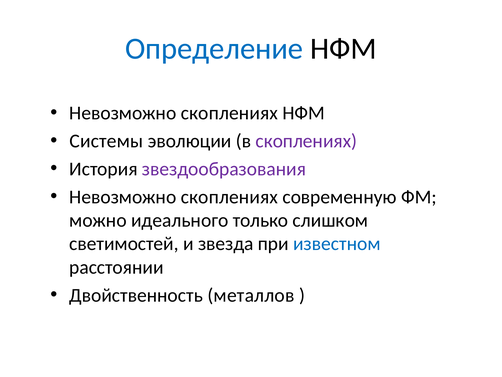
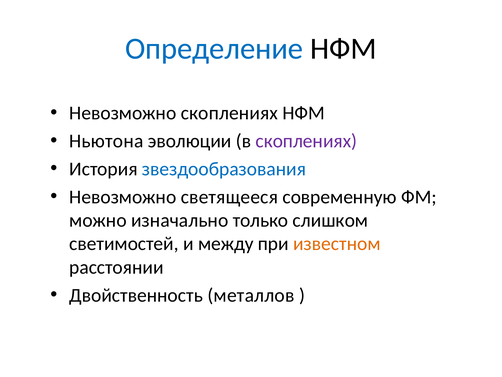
Системы: Системы -> Ньютона
звездообразования colour: purple -> blue
скоплениях at (229, 197): скоплениях -> светящееся
идеального: идеального -> изначально
звезда: звезда -> между
известном colour: blue -> orange
